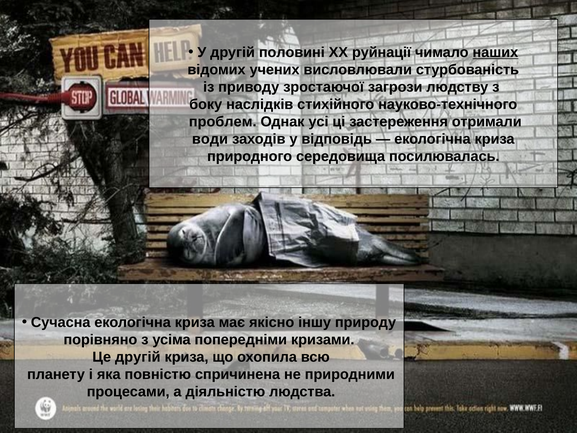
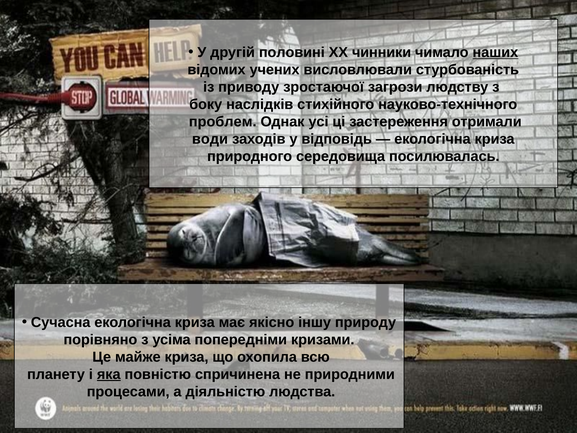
руйнації: руйнації -> чинники
Це другій: другій -> майже
яка underline: none -> present
